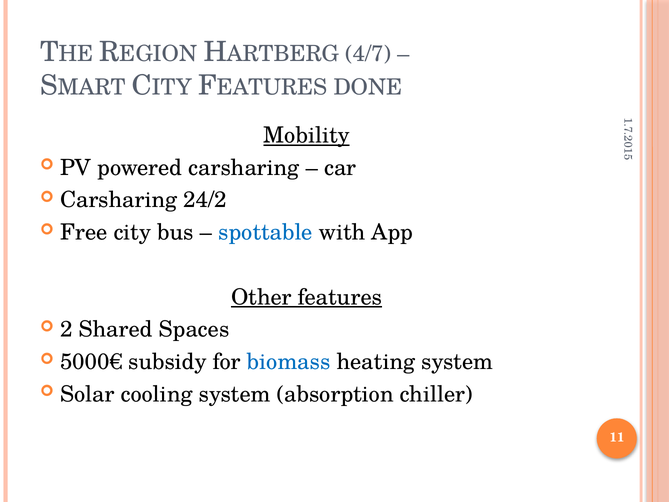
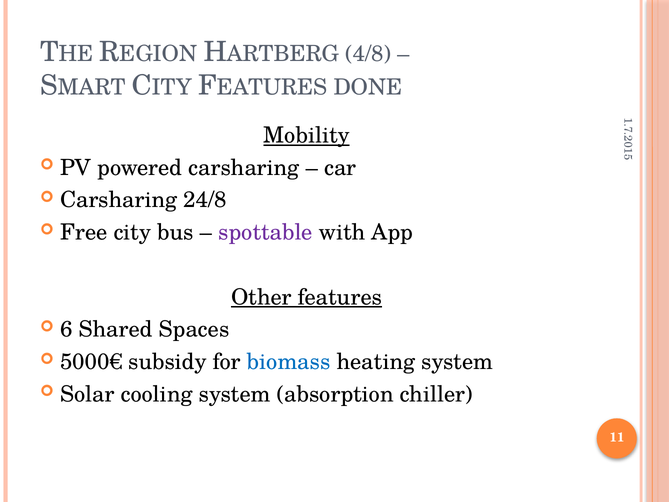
4/7: 4/7 -> 4/8
24/2: 24/2 -> 24/8
spottable colour: blue -> purple
2 at (66, 329): 2 -> 6
